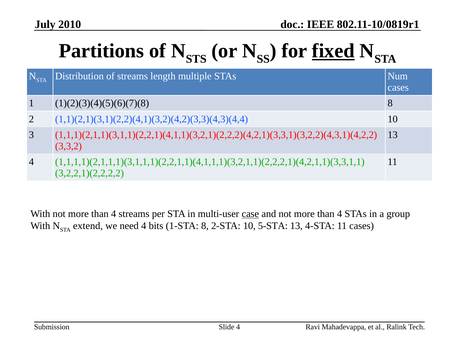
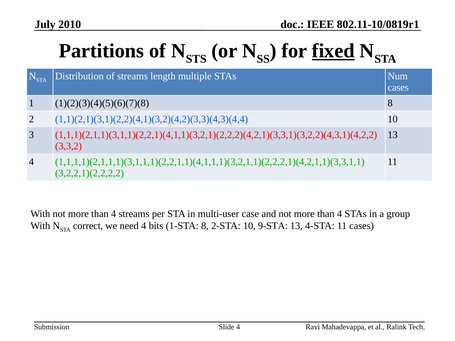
case underline: present -> none
extend: extend -> correct
5-STA: 5-STA -> 9-STA
